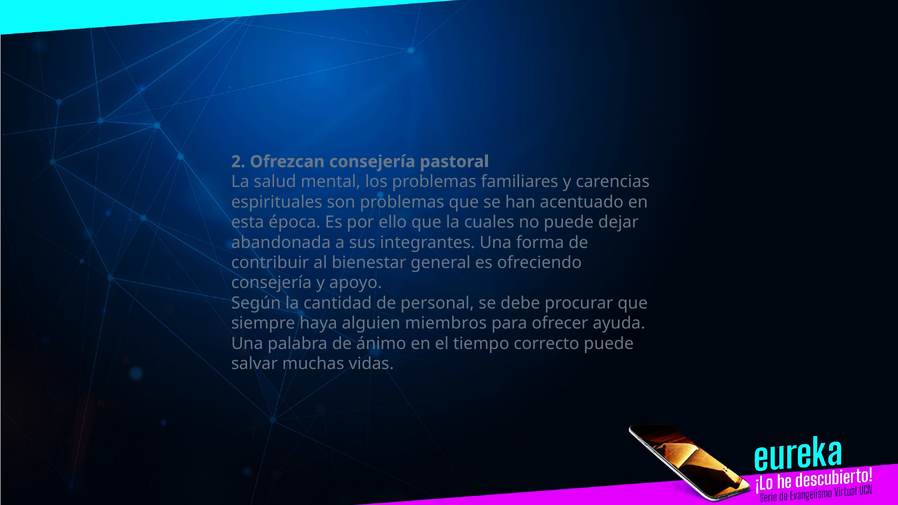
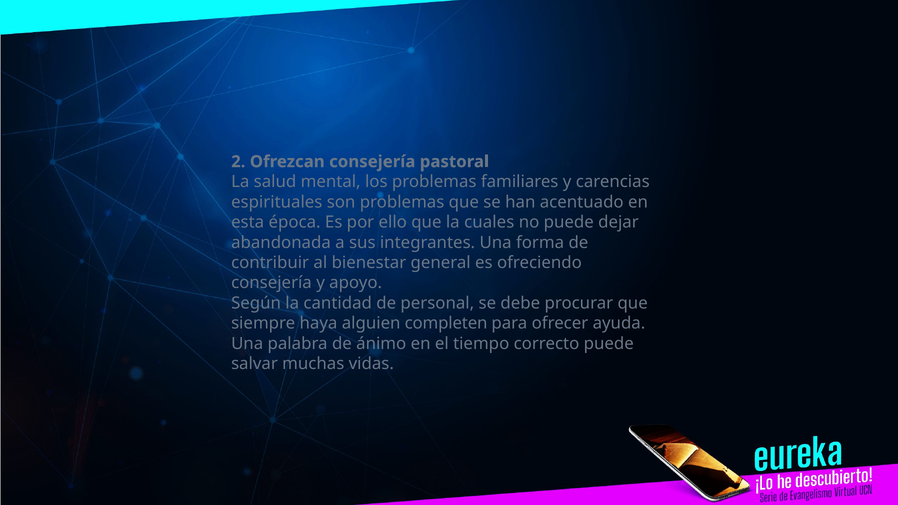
miembros: miembros -> completen
